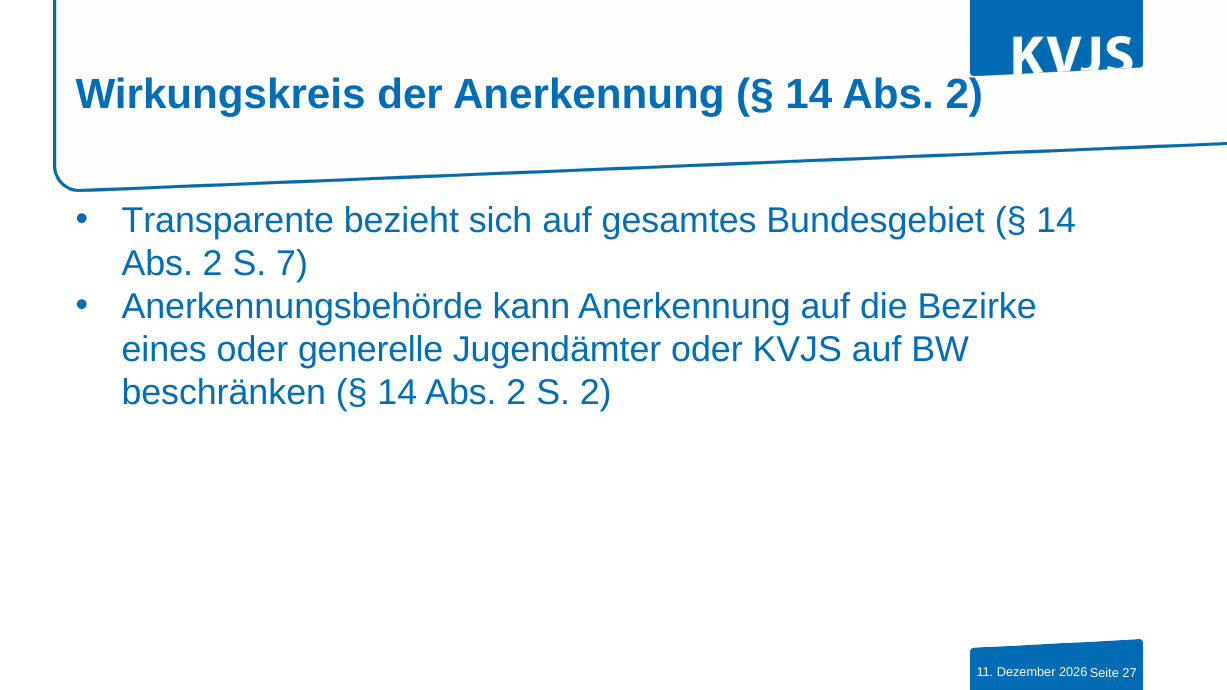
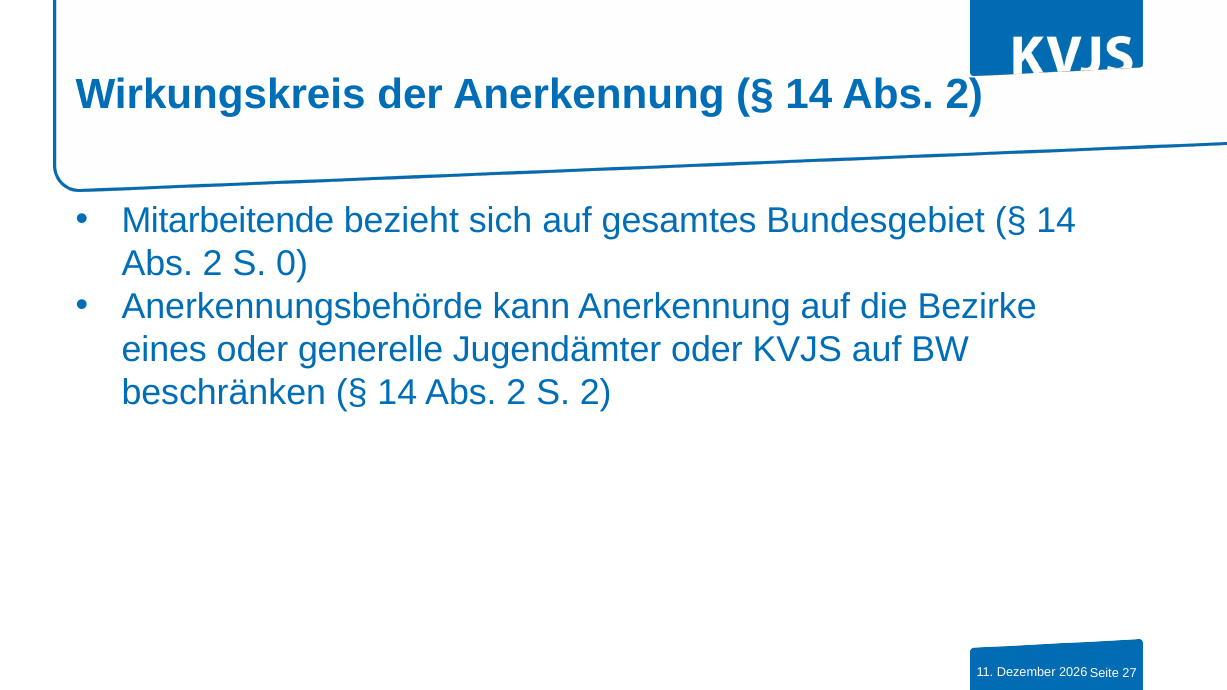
Transparente: Transparente -> Mitarbeitende
7: 7 -> 0
